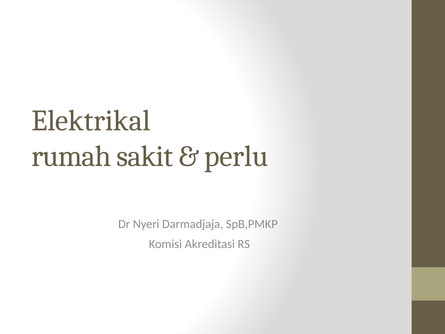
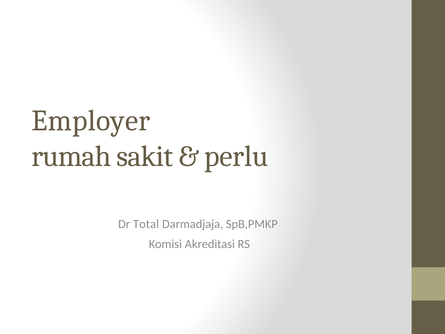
Elektrikal: Elektrikal -> Employer
Nyeri: Nyeri -> Total
